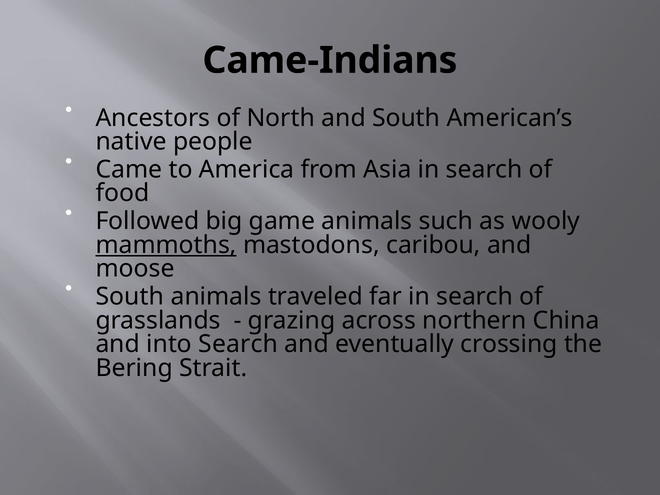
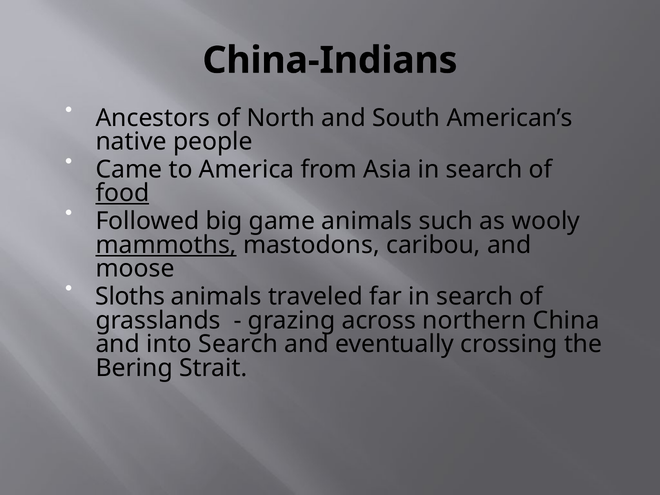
Came-Indians: Came-Indians -> China-Indians
food underline: none -> present
South at (130, 297): South -> Sloths
